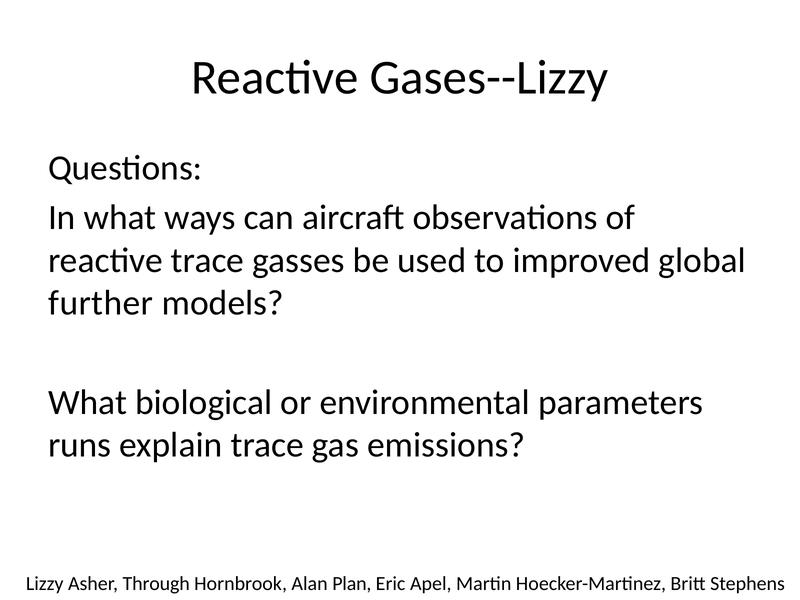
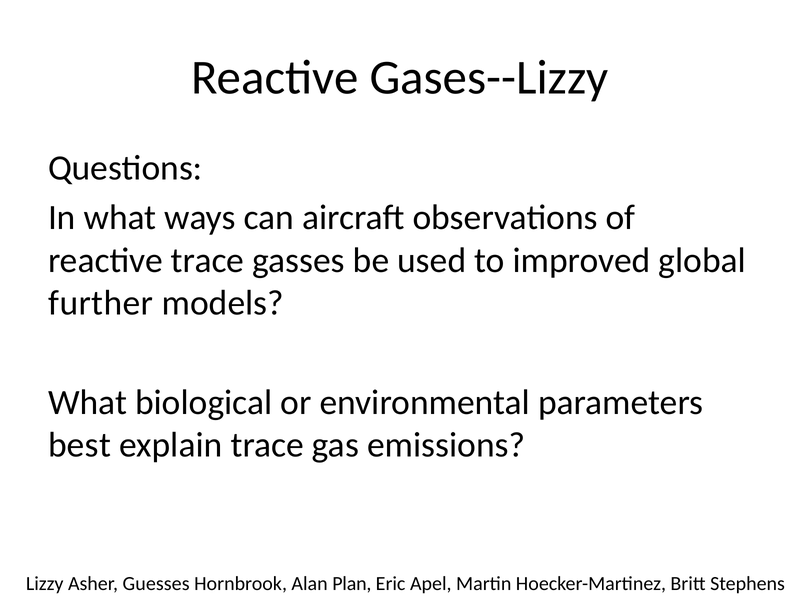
runs: runs -> best
Through: Through -> Guesses
